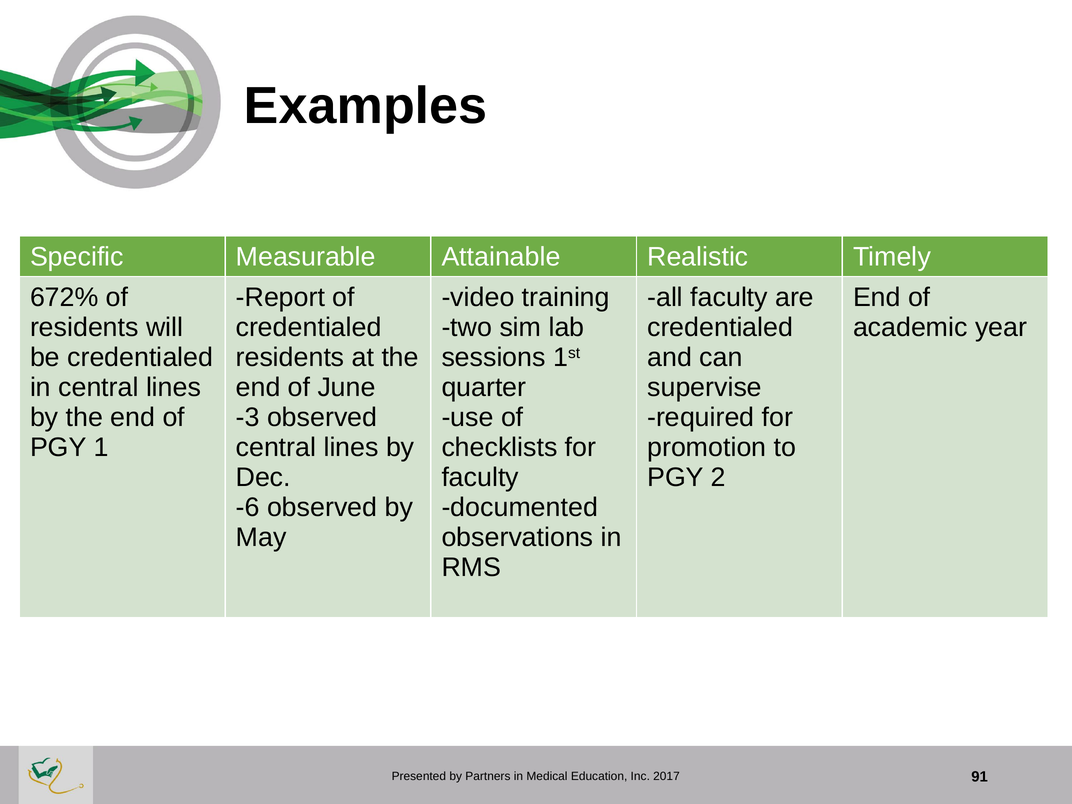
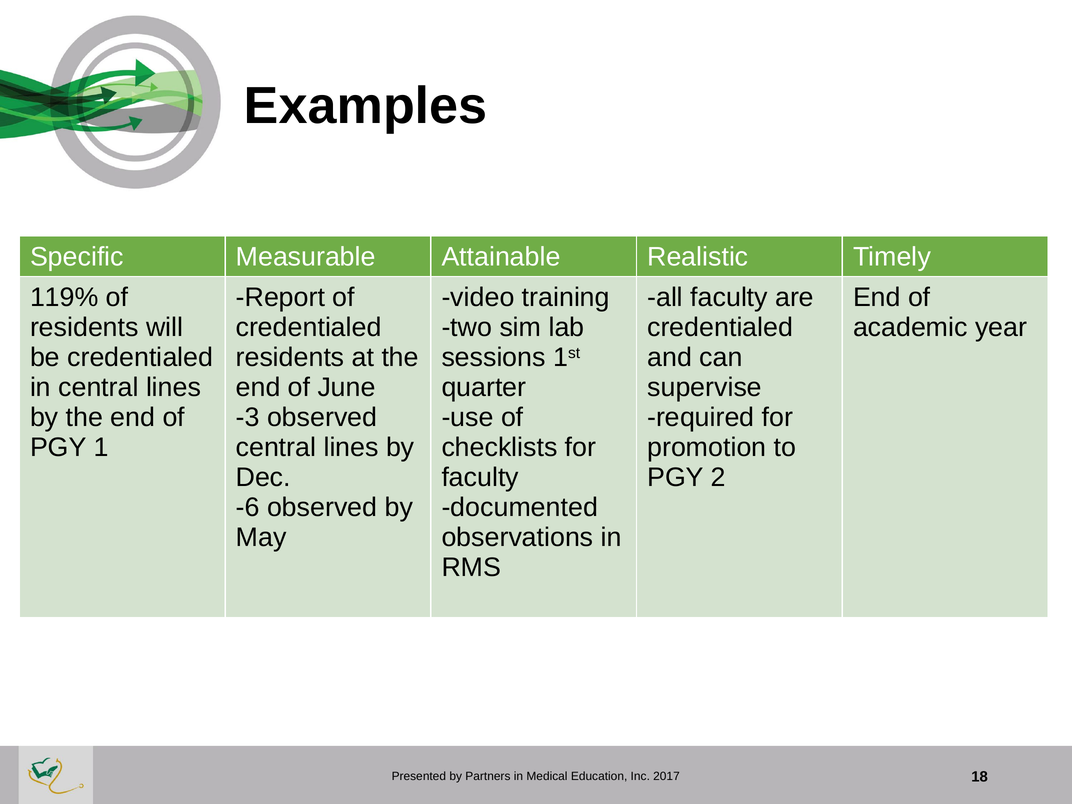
672%: 672% -> 119%
91: 91 -> 18
